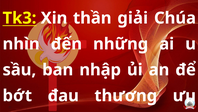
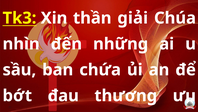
nhập: nhập -> chứa
